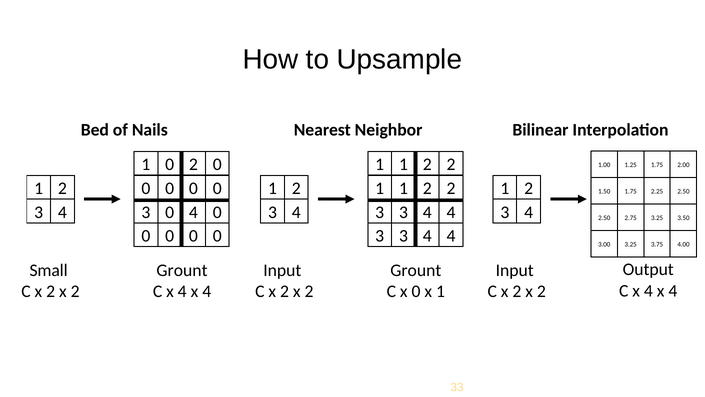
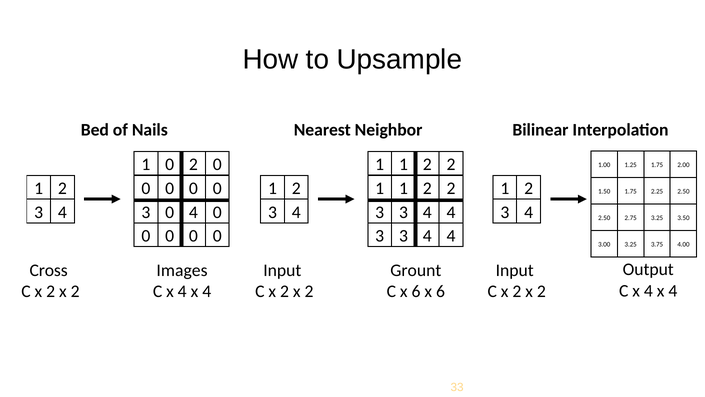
Small: Small -> Cross
Grount at (182, 270): Grount -> Images
C x 0: 0 -> 6
1 at (441, 291): 1 -> 6
